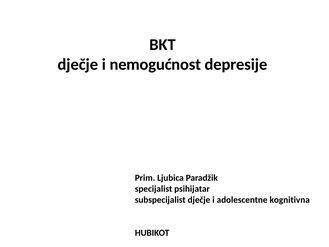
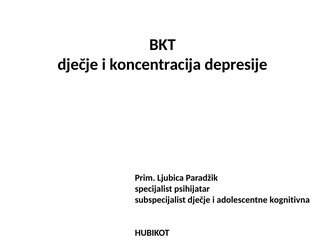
nemogućnost: nemogućnost -> koncentracija
